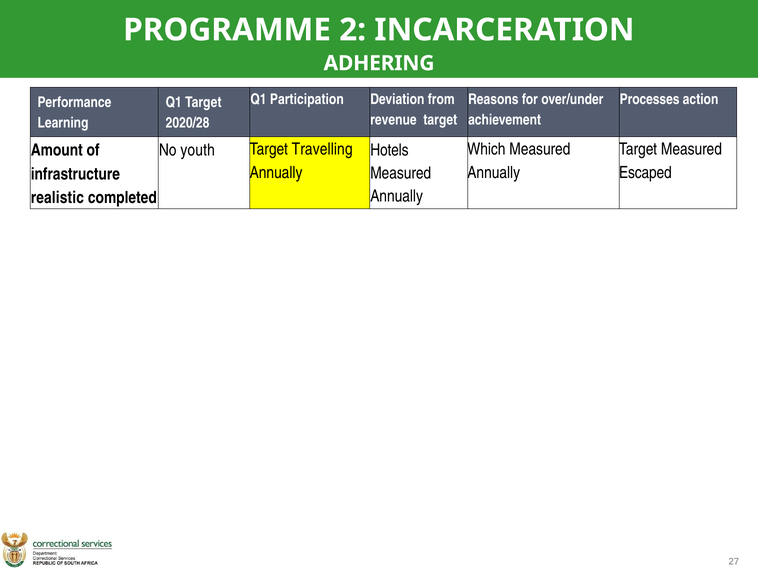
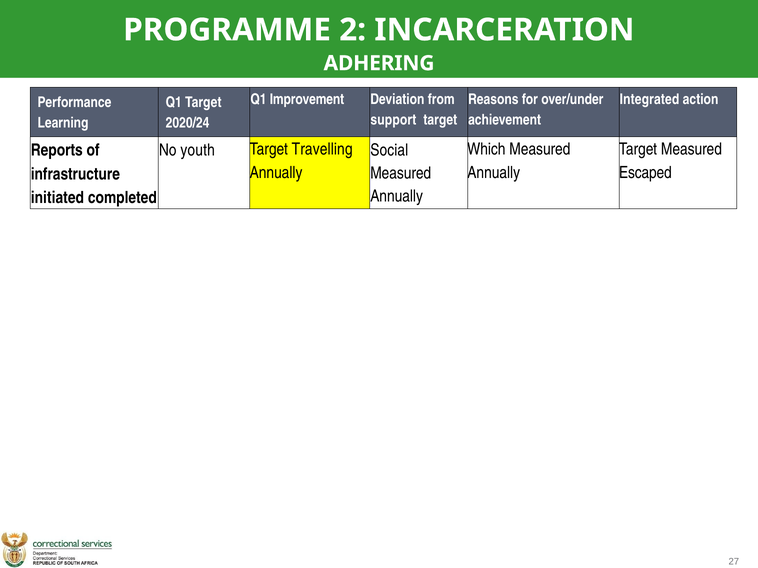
Participation: Participation -> Improvement
Processes: Processes -> Integrated
revenue: revenue -> support
2020/28: 2020/28 -> 2020/24
Hotels: Hotels -> Social
Amount: Amount -> Reports
realistic: realistic -> initiated
